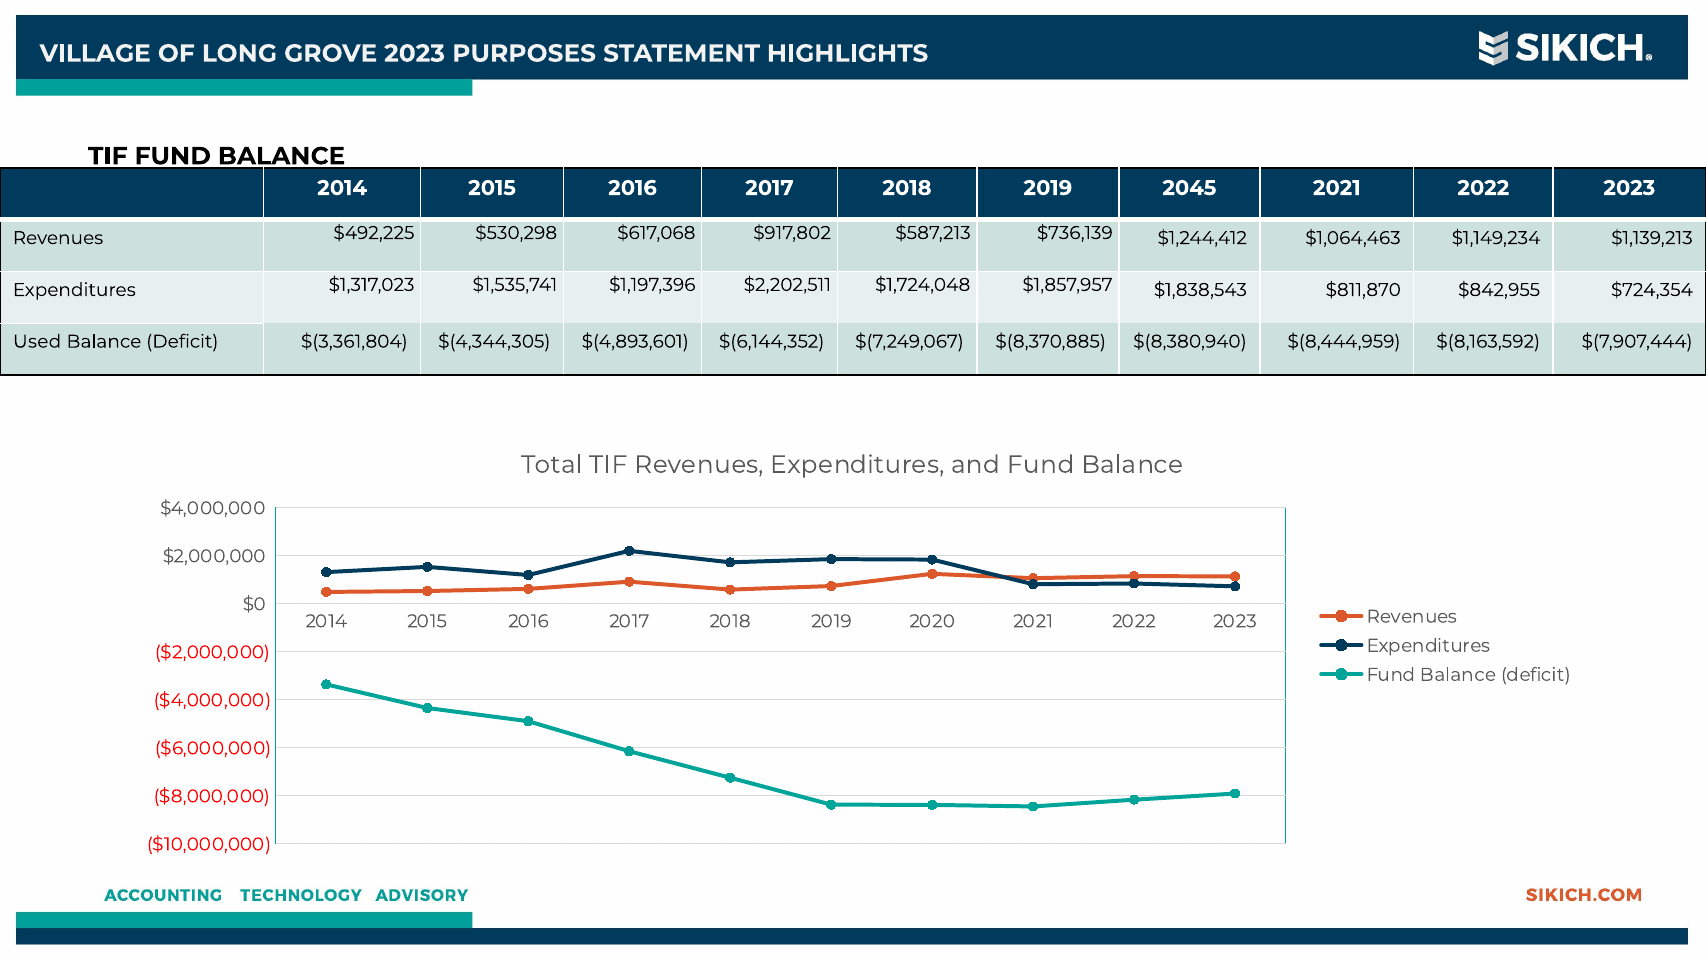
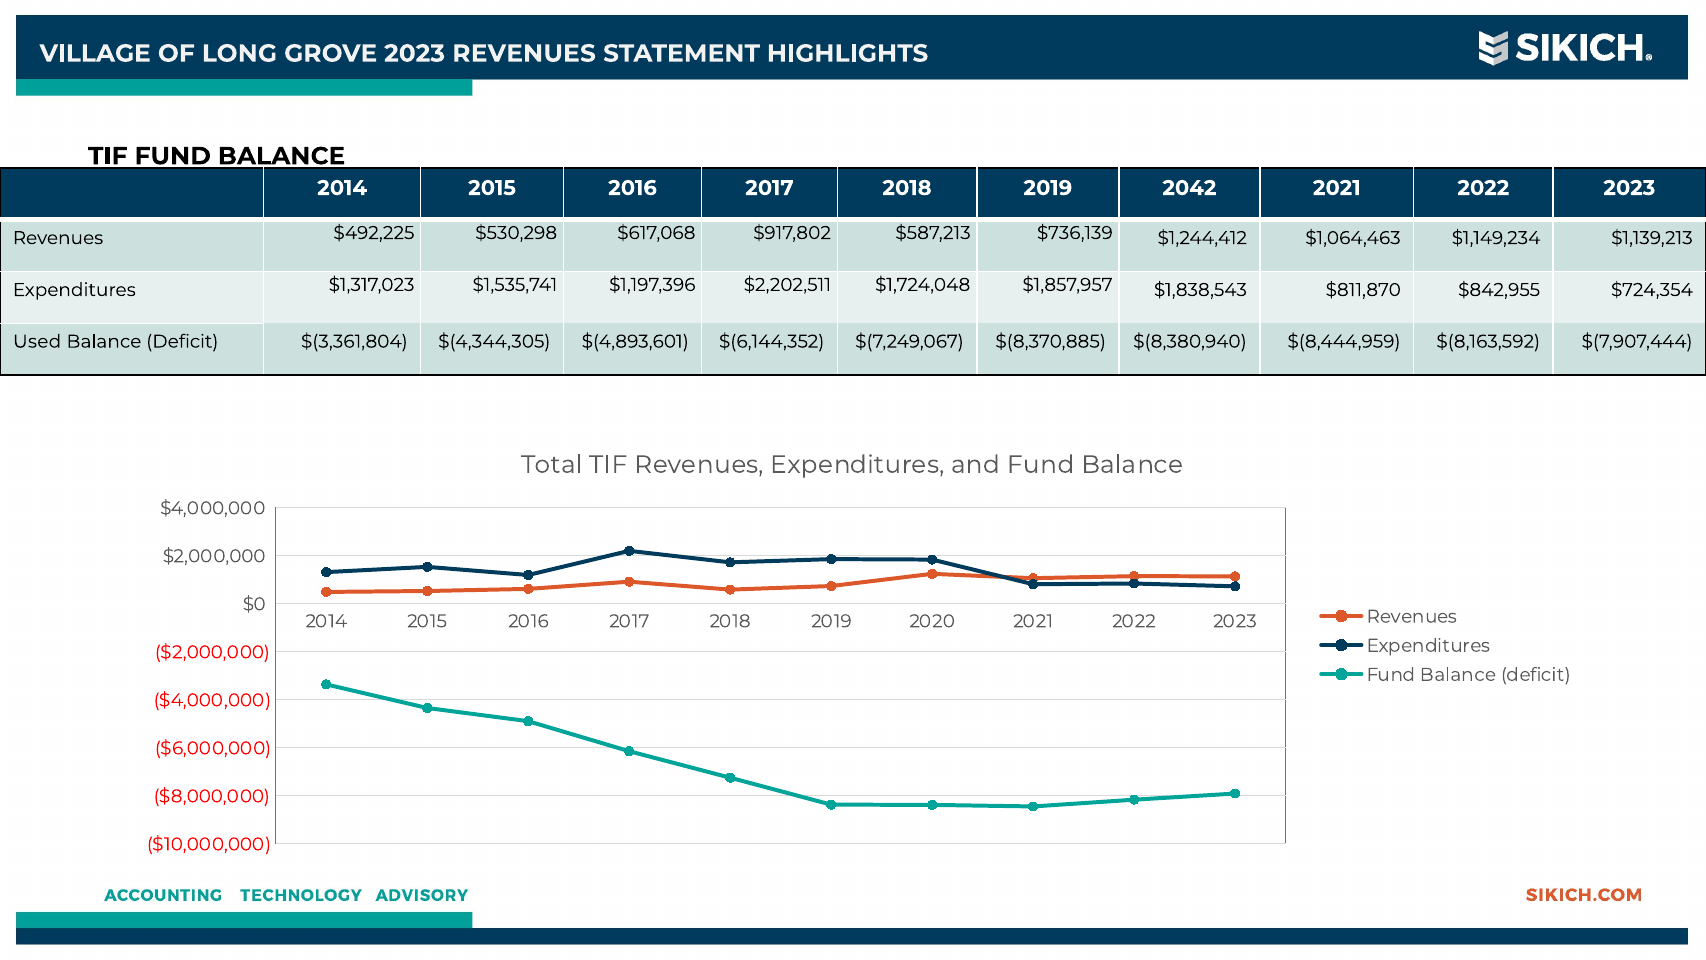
GROVE 2023 PURPOSES: PURPOSES -> REVENUES
2045: 2045 -> 2042
